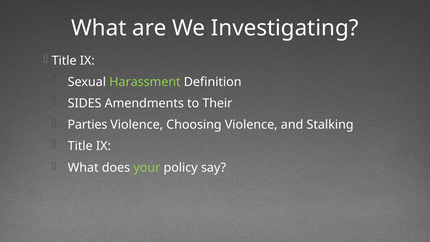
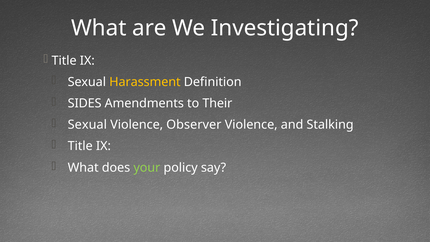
Harassment colour: light green -> yellow
Parties at (87, 125): Parties -> Sexual
Choosing: Choosing -> Observer
